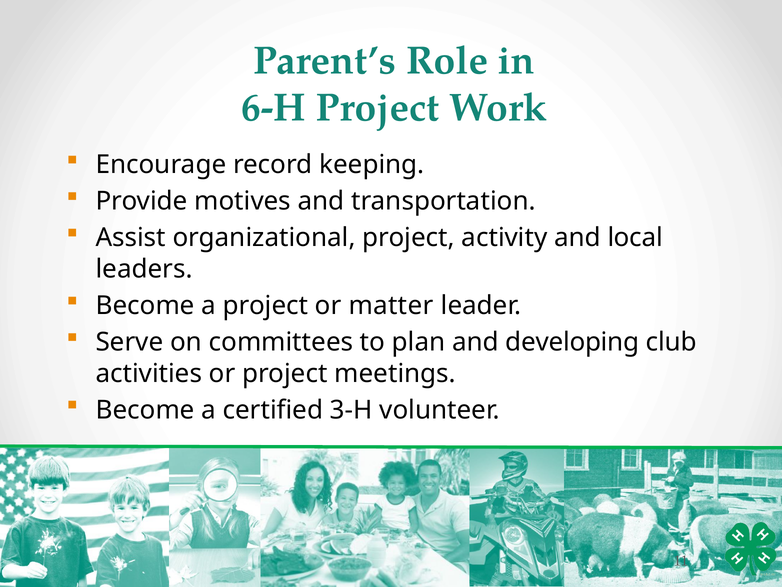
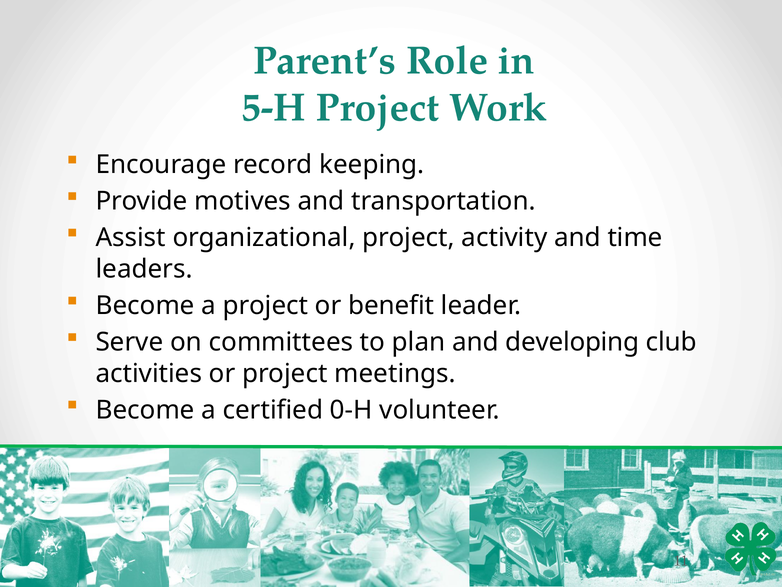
6-H: 6-H -> 5-H
local: local -> time
matter: matter -> benefit
3-H: 3-H -> 0-H
